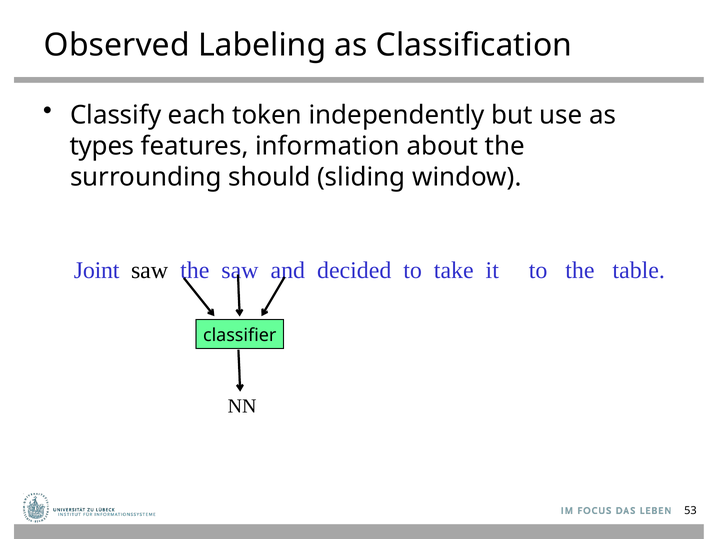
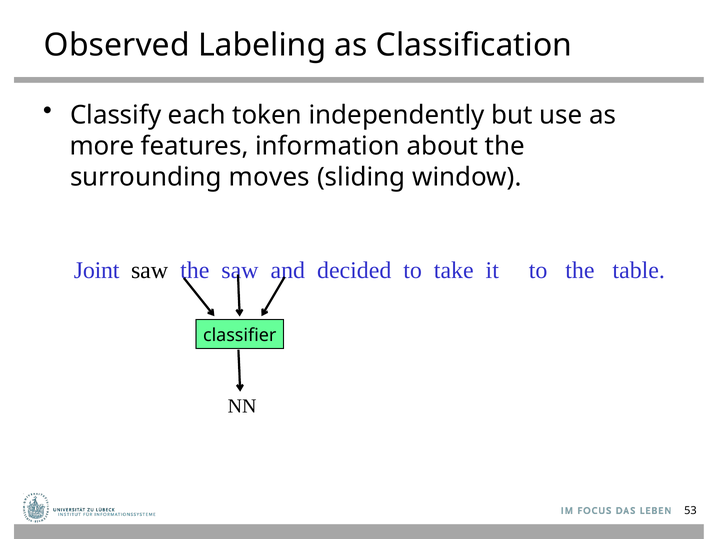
types: types -> more
should: should -> moves
